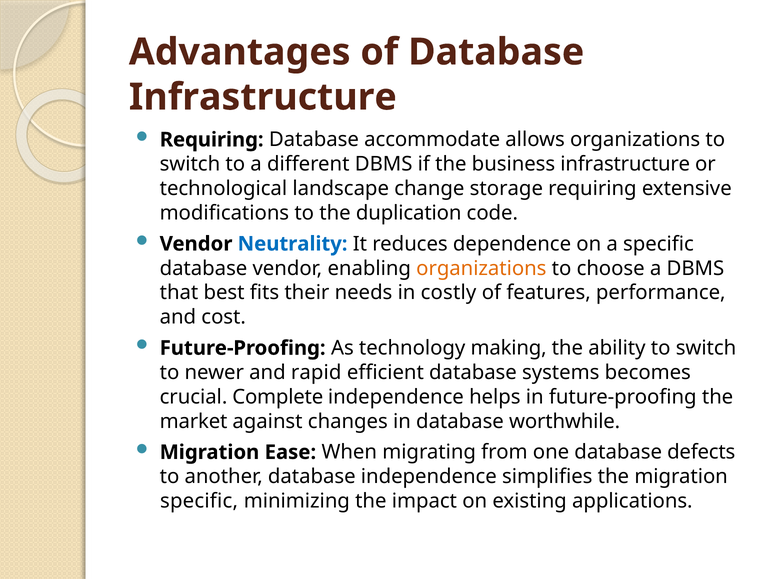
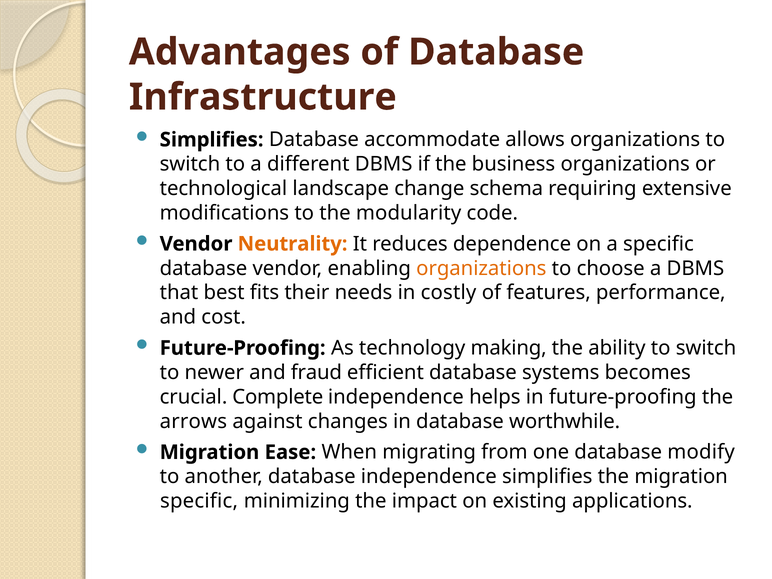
Requiring at (212, 140): Requiring -> Simplifies
business infrastructure: infrastructure -> organizations
storage: storage -> schema
duplication: duplication -> modularity
Neutrality colour: blue -> orange
rapid: rapid -> fraud
market: market -> arrows
defects: defects -> modify
